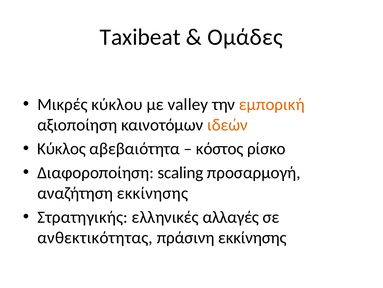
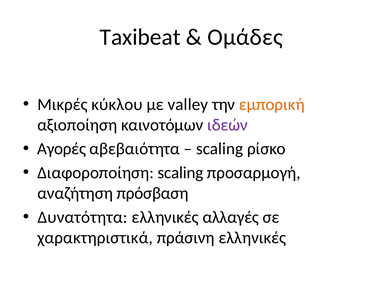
ιδεών colour: orange -> purple
Κύκλος: Κύκλος -> Αγορές
κόστος at (220, 148): κόστος -> scaling
αναζήτηση εκκίνησης: εκκίνησης -> πρόσβαση
Στρατηγικής: Στρατηγικής -> Δυνατότητα
ανθεκτικότητας: ανθεκτικότητας -> χαρακτηριστικά
πράσινη εκκίνησης: εκκίνησης -> ελληνικές
